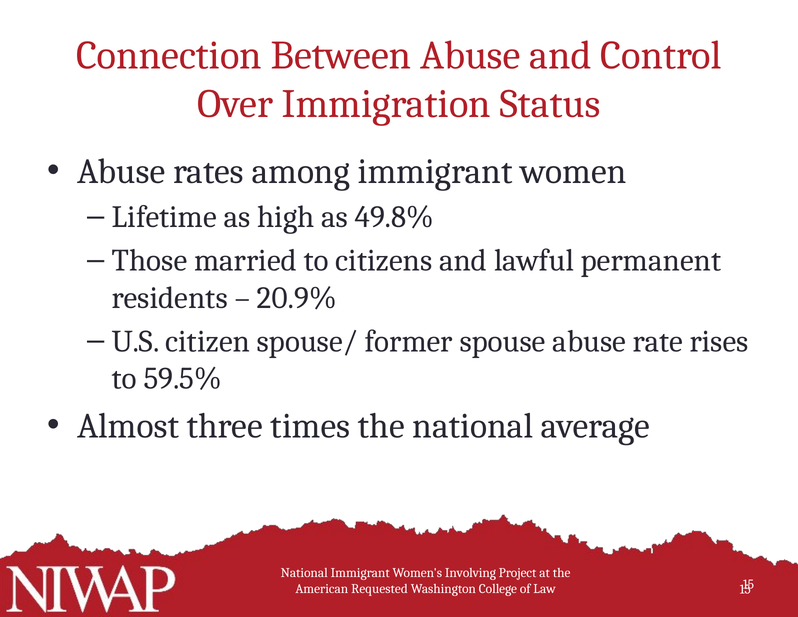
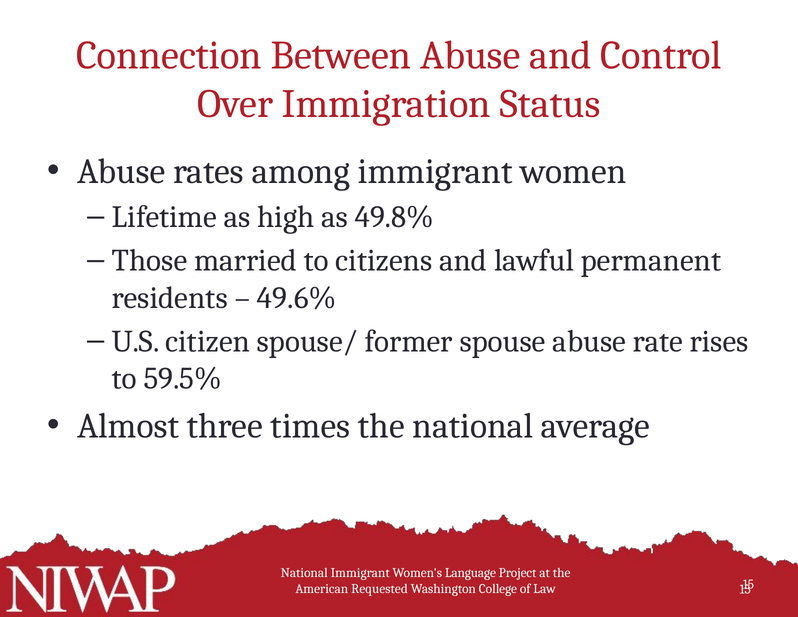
20.9%: 20.9% -> 49.6%
Involving: Involving -> Language
